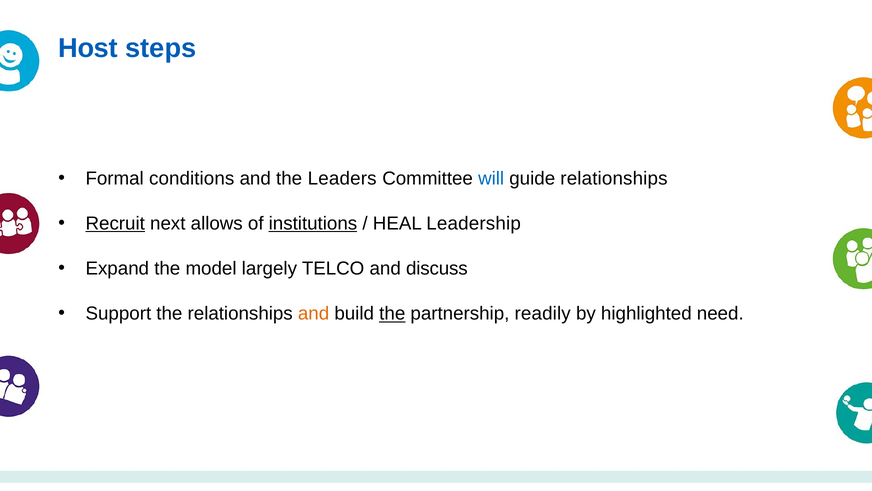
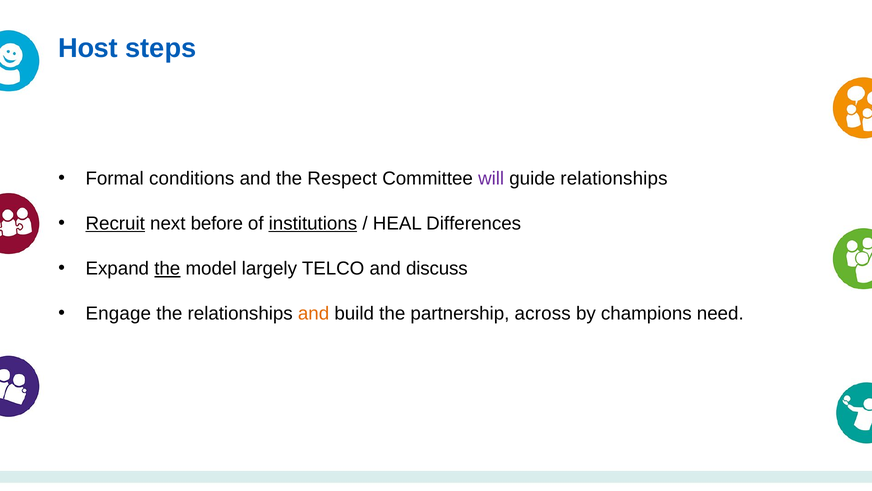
Leaders: Leaders -> Respect
will colour: blue -> purple
allows: allows -> before
Leadership: Leadership -> Differences
the at (167, 268) underline: none -> present
Support: Support -> Engage
the at (392, 313) underline: present -> none
readily: readily -> across
highlighted: highlighted -> champions
